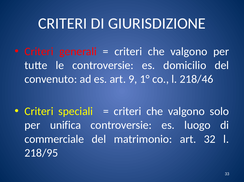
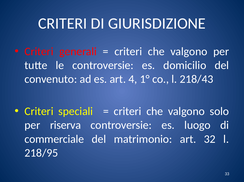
9: 9 -> 4
218/46: 218/46 -> 218/43
unifica: unifica -> riserva
